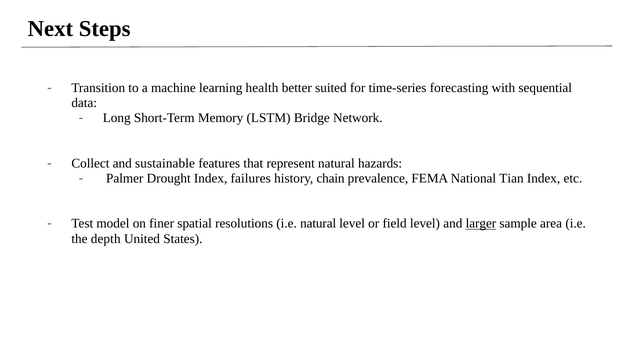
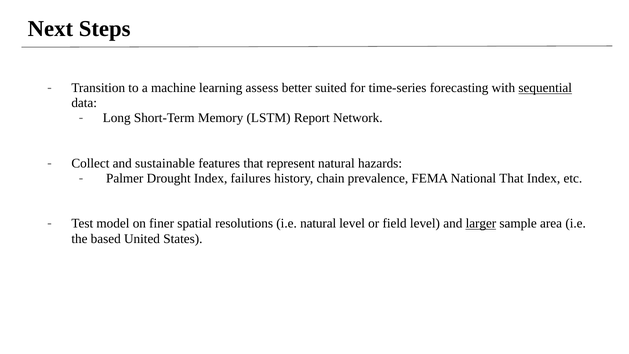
health: health -> assess
sequential underline: none -> present
Bridge: Bridge -> Report
National Tian: Tian -> That
depth: depth -> based
